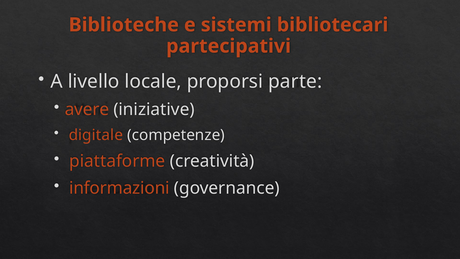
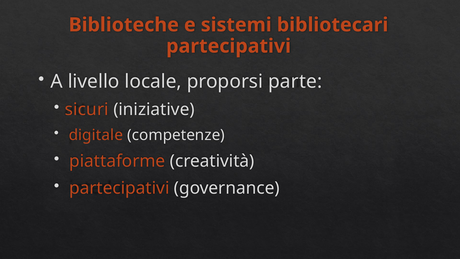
avere: avere -> sicuri
informazioni at (119, 188): informazioni -> partecipativi
